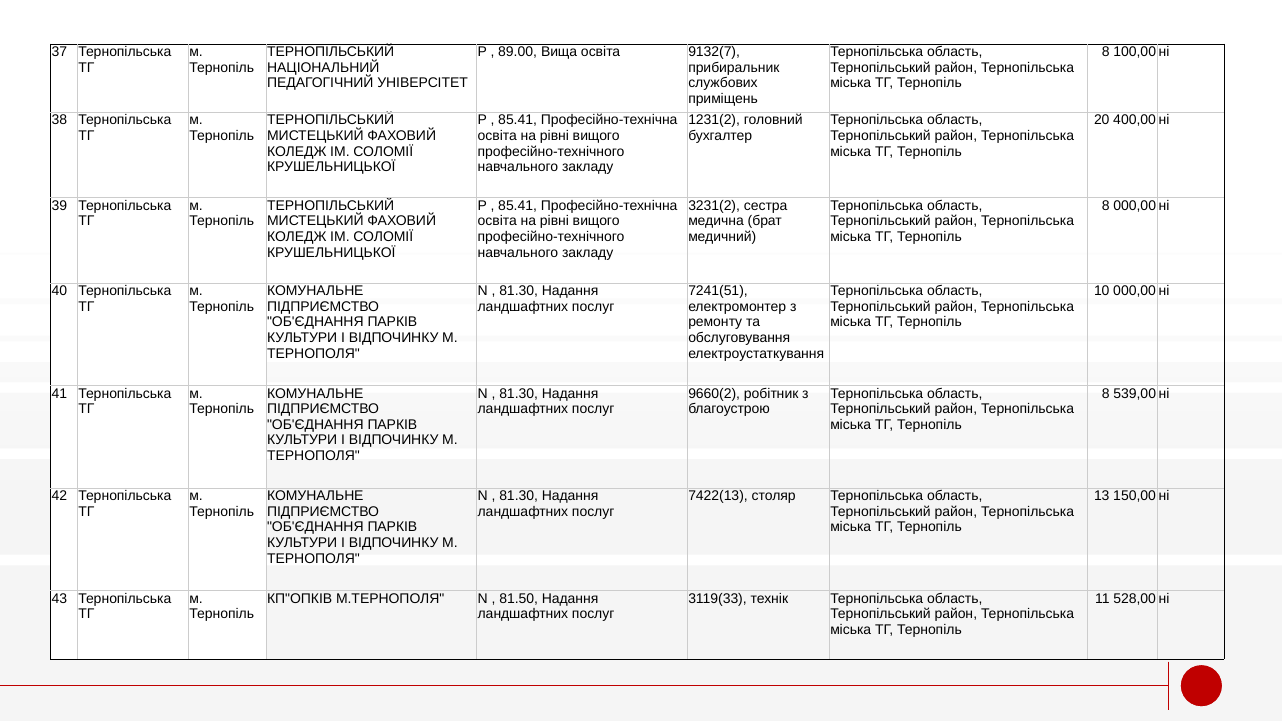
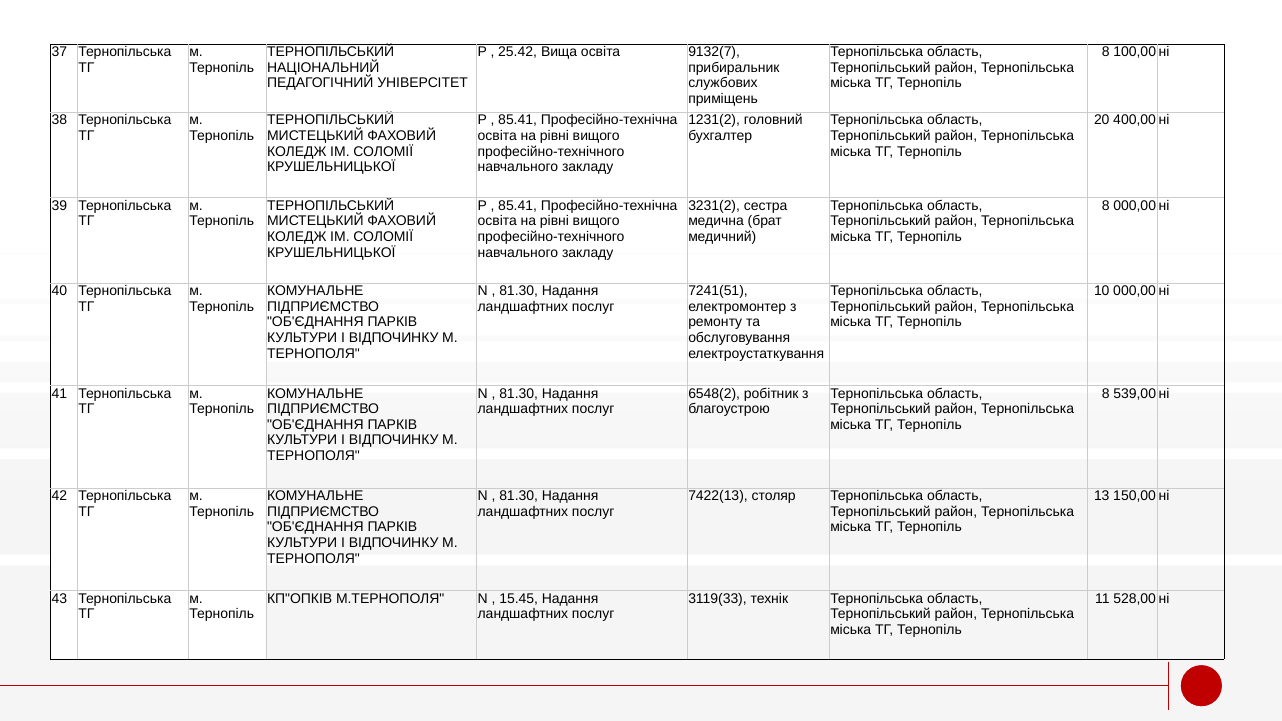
89.00: 89.00 -> 25.42
9660(2: 9660(2 -> 6548(2
81.50: 81.50 -> 15.45
